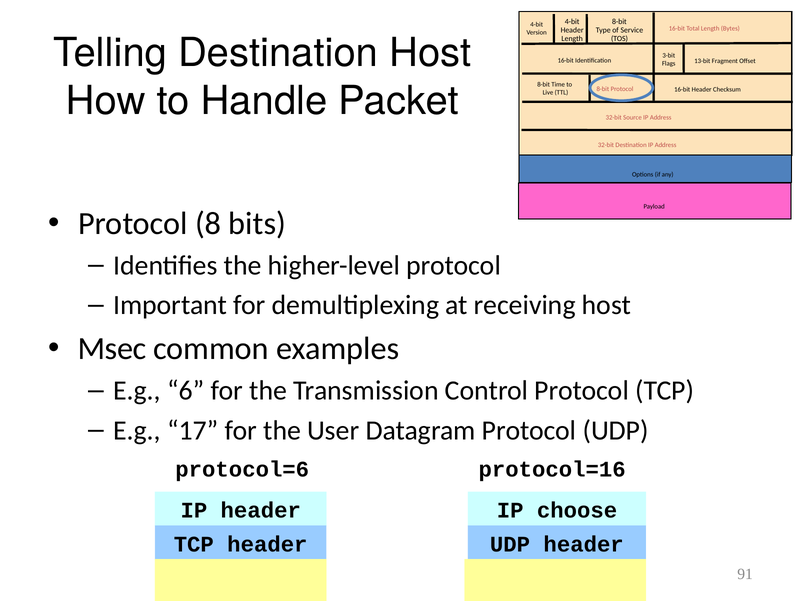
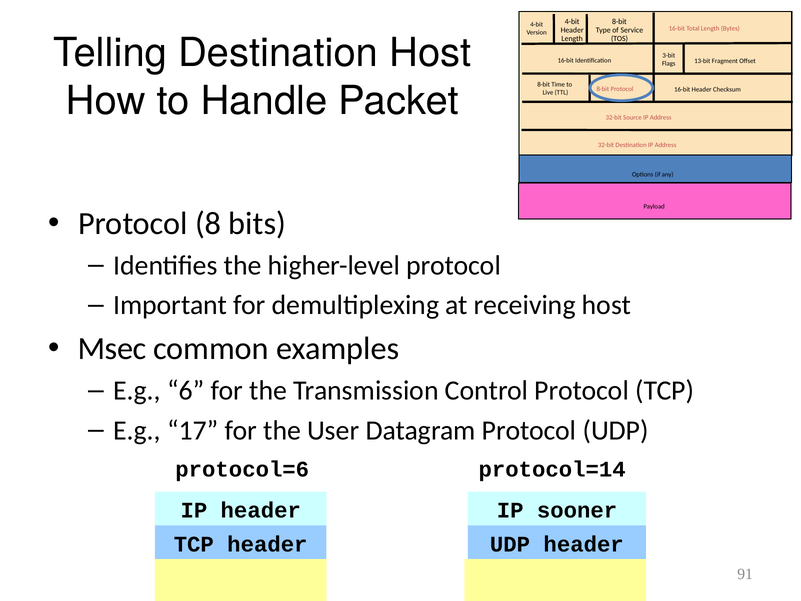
protocol=16: protocol=16 -> protocol=14
choose: choose -> sooner
